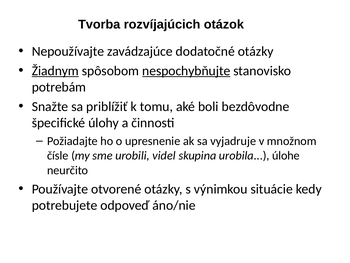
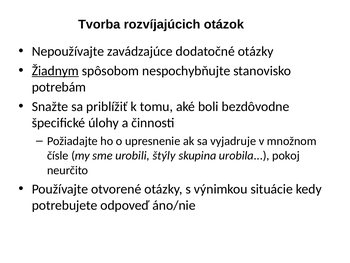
nespochybňujte underline: present -> none
videl: videl -> štýly
úlohe: úlohe -> pokoj
